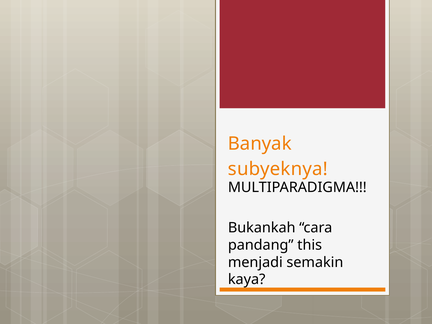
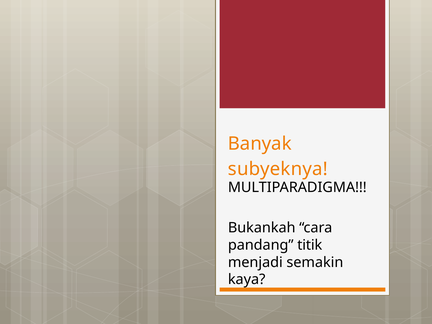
this: this -> titik
